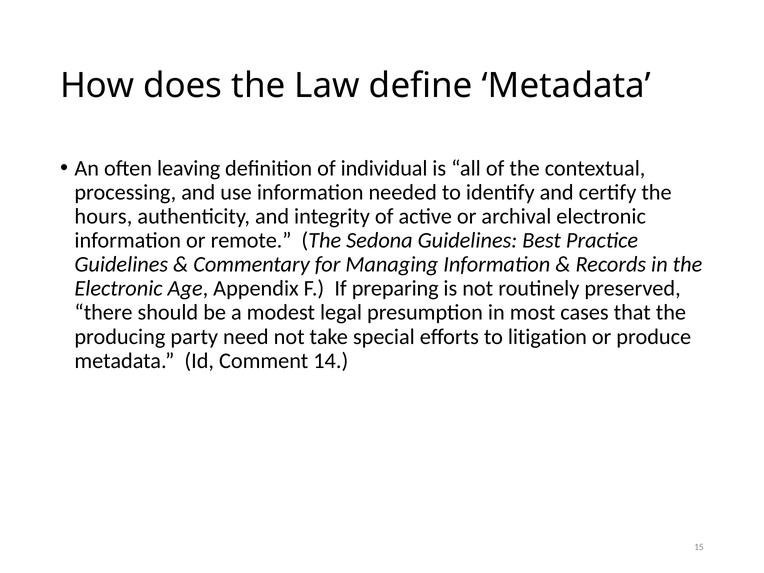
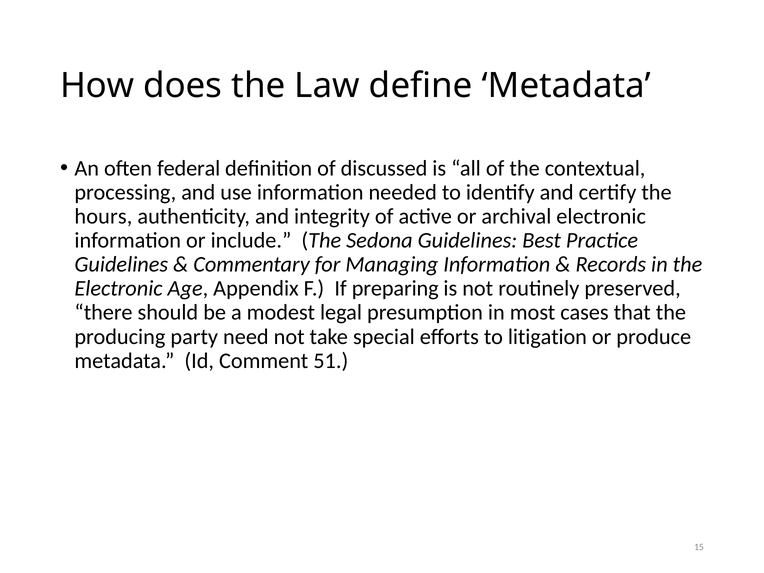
leaving: leaving -> federal
individual: individual -> discussed
remote: remote -> include
14: 14 -> 51
